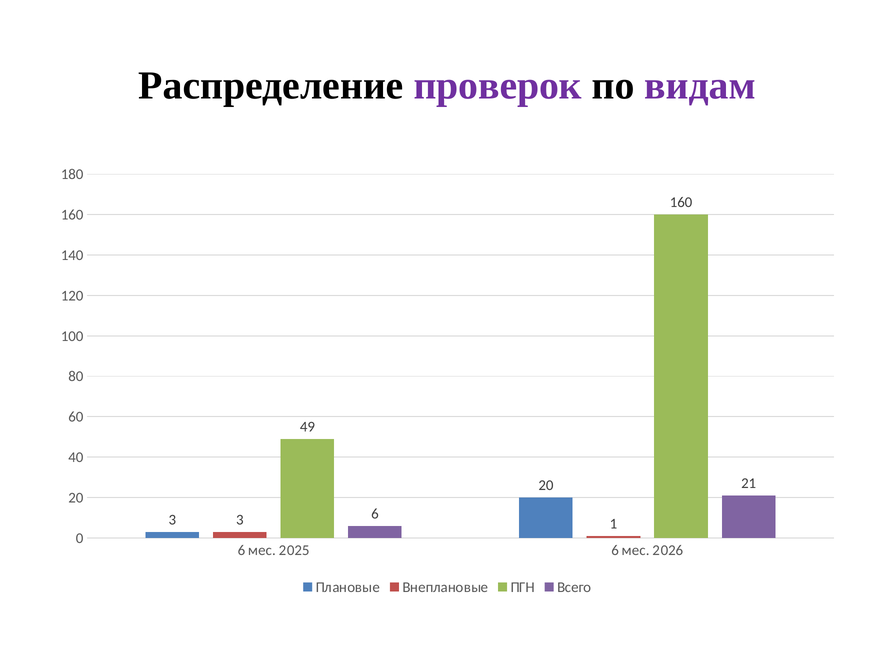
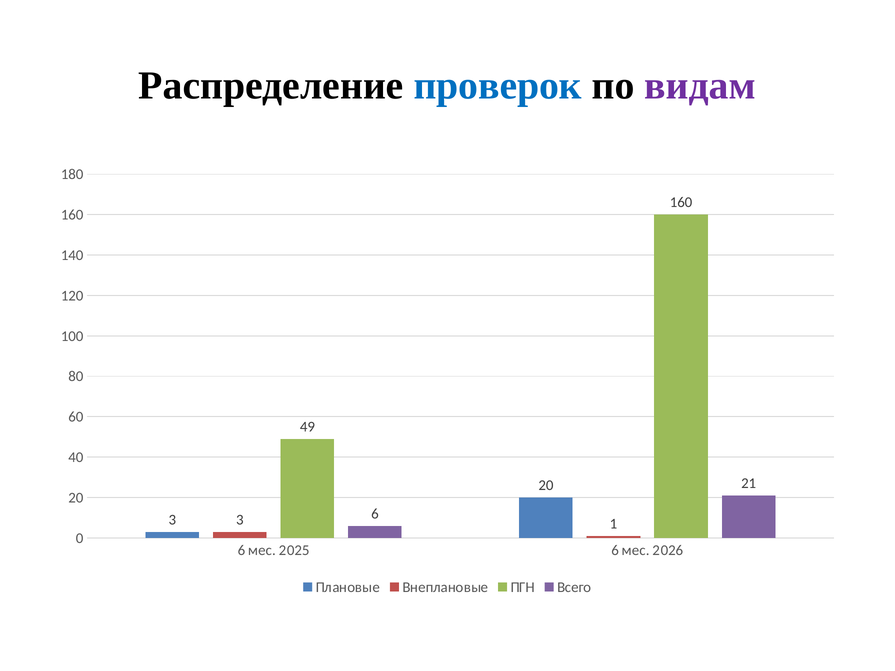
проверок colour: purple -> blue
